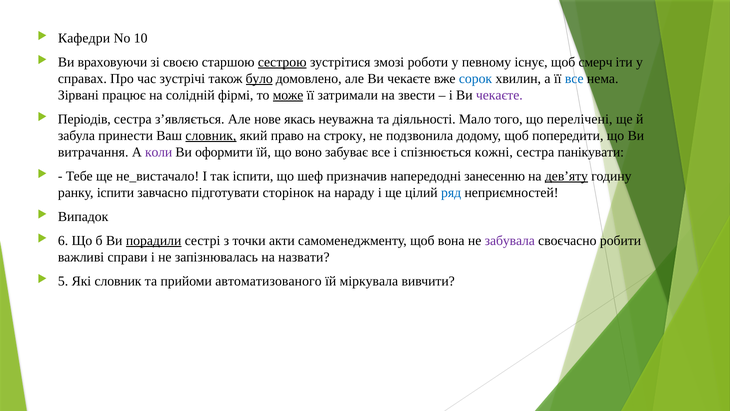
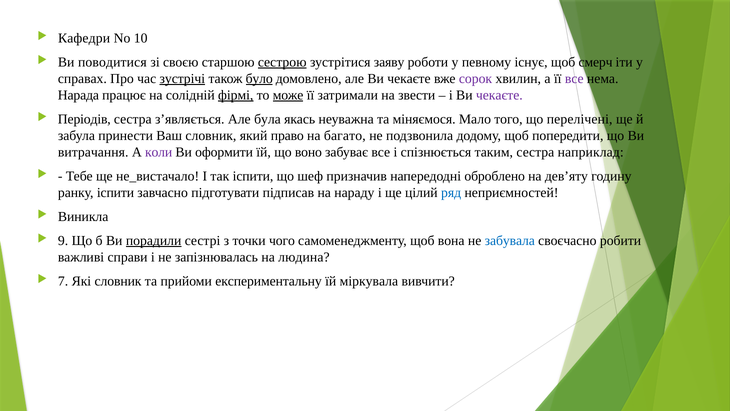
враховуючи: враховуючи -> поводитися
змозі: змозі -> заяву
зустрічі underline: none -> present
сорок colour: blue -> purple
все at (574, 79) colour: blue -> purple
Зірвані: Зірвані -> Нарада
фірмі underline: none -> present
нове: нове -> була
діяльності: діяльності -> міняємося
словник at (211, 135) underline: present -> none
строку: строку -> багато
кожні: кожні -> таким
панікувати: панікувати -> наприклад
занесенню: занесенню -> оброблено
дев’яту underline: present -> none
сторінок: сторінок -> підписав
Випадок: Випадок -> Виникла
6: 6 -> 9
акти: акти -> чого
забувала colour: purple -> blue
назвати: назвати -> людина
5: 5 -> 7
автоматизованого: автоматизованого -> експериментальну
